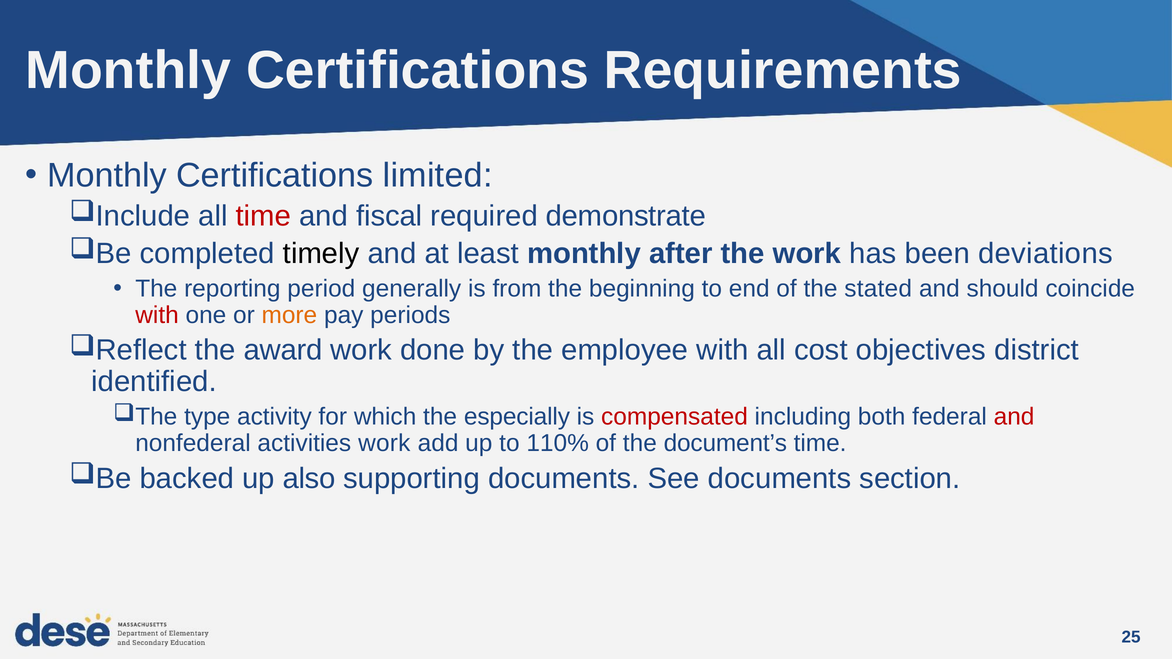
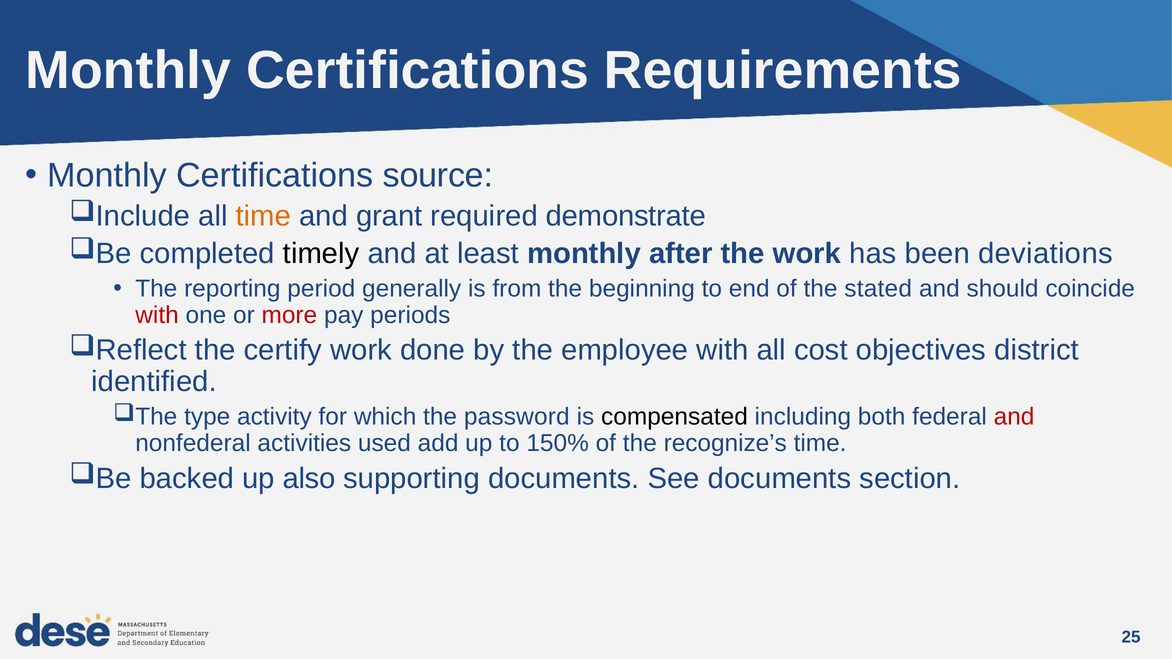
limited: limited -> source
time at (263, 216) colour: red -> orange
fiscal: fiscal -> grant
more colour: orange -> red
award: award -> certify
especially: especially -> password
compensated colour: red -> black
activities work: work -> used
110%: 110% -> 150%
document’s: document’s -> recognize’s
